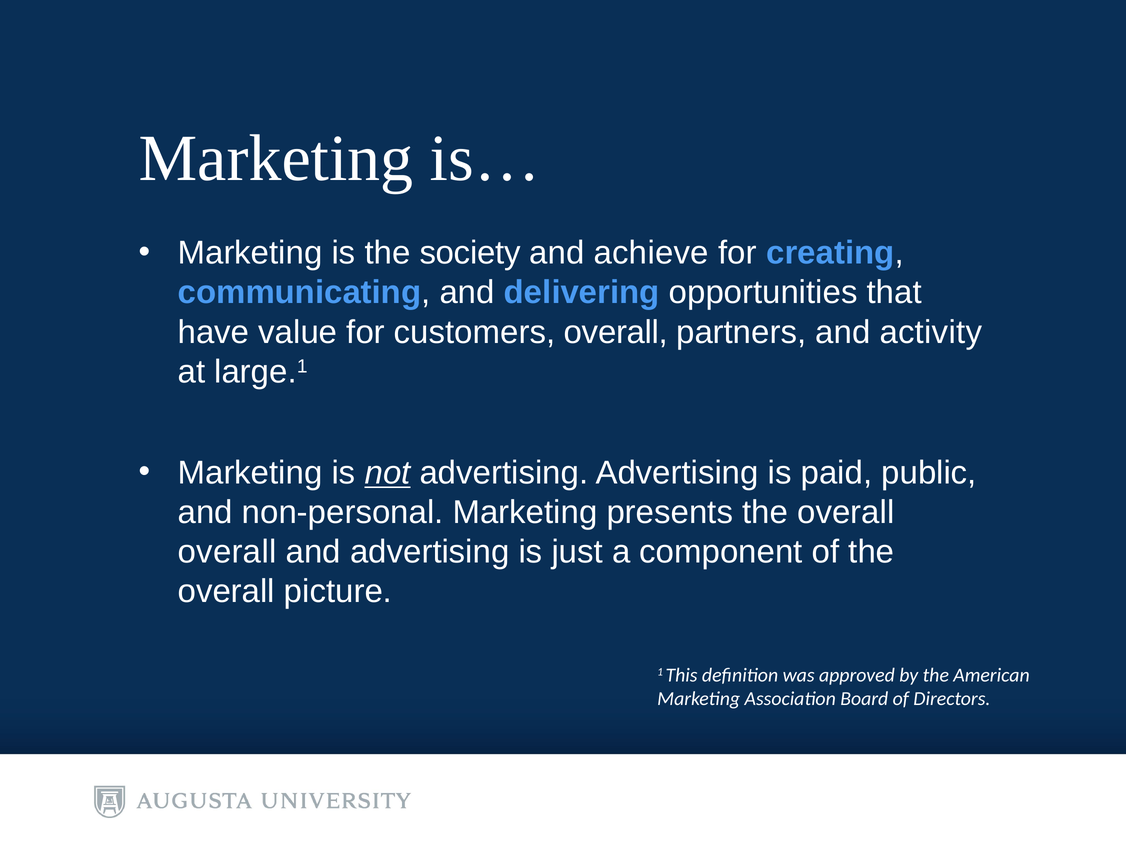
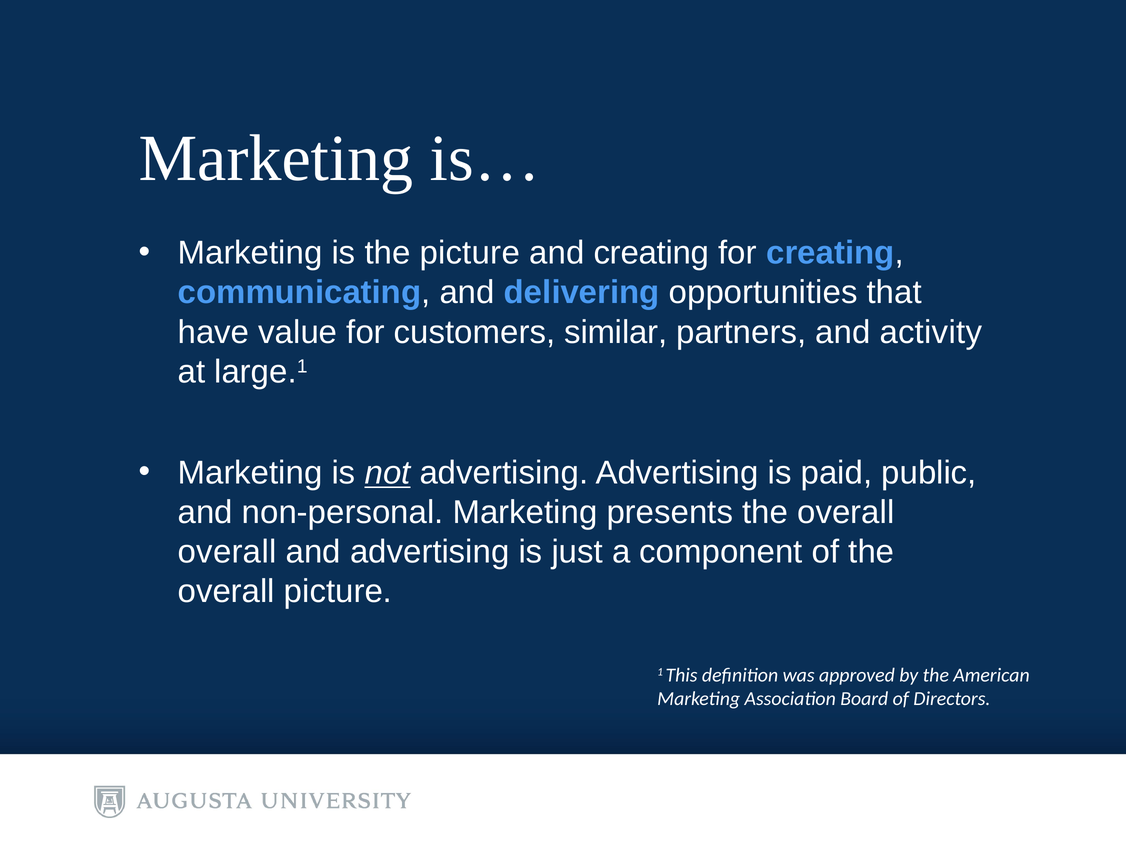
the society: society -> picture
and achieve: achieve -> creating
customers overall: overall -> similar
